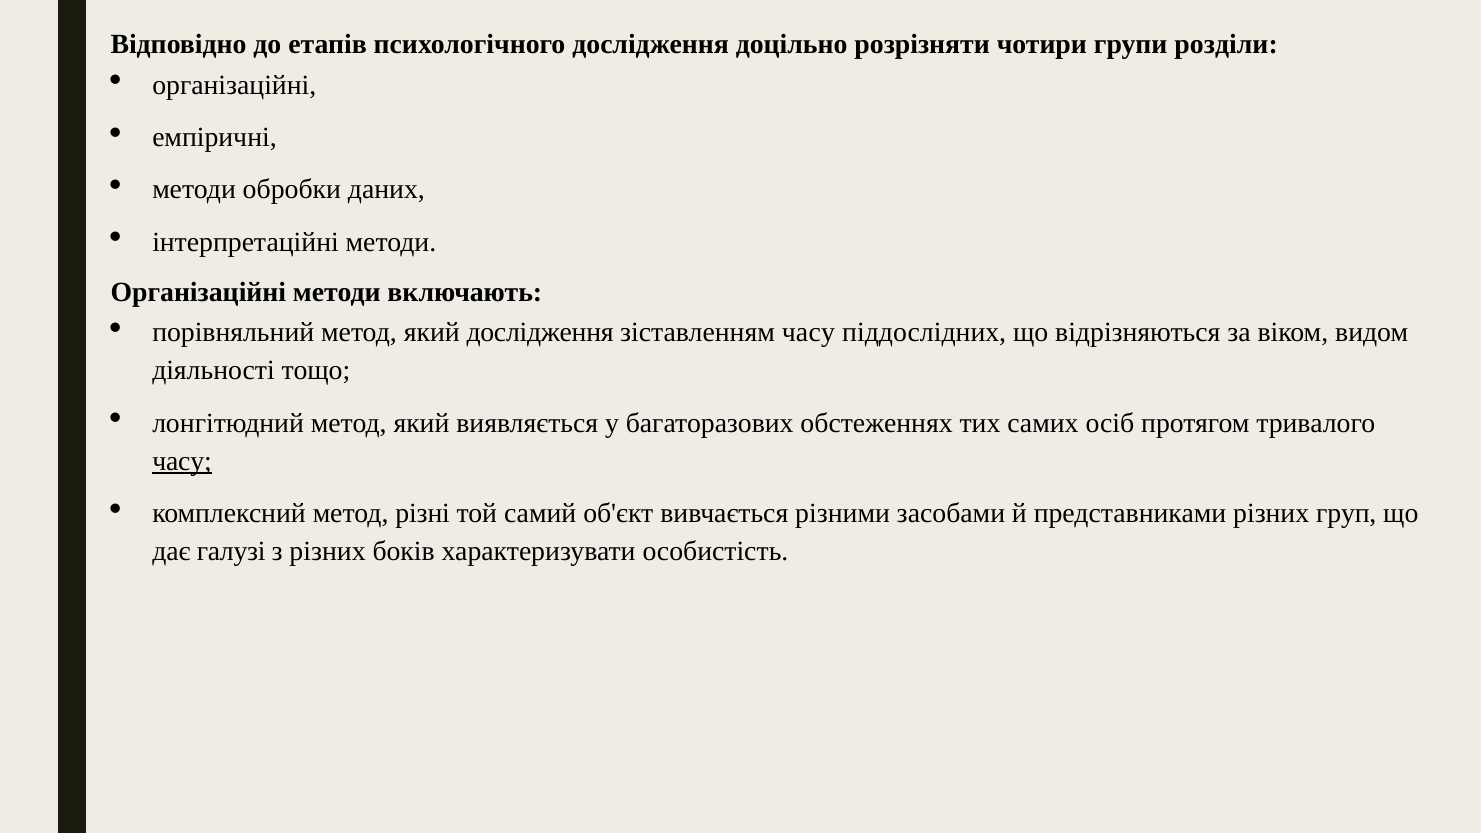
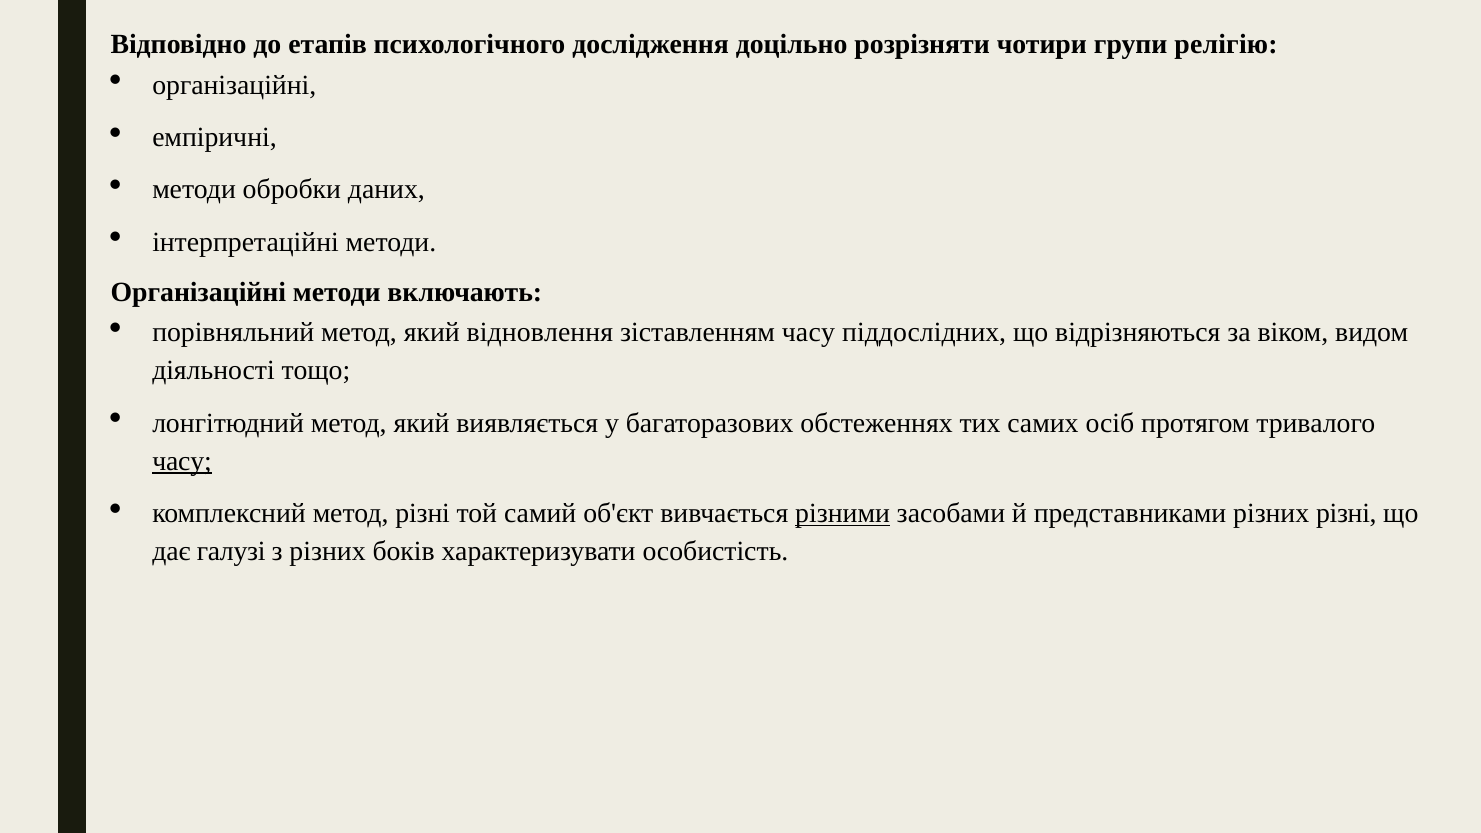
розділи: розділи -> релігію
який дослідження: дослідження -> відновлення
різними underline: none -> present
різних груп: груп -> різні
